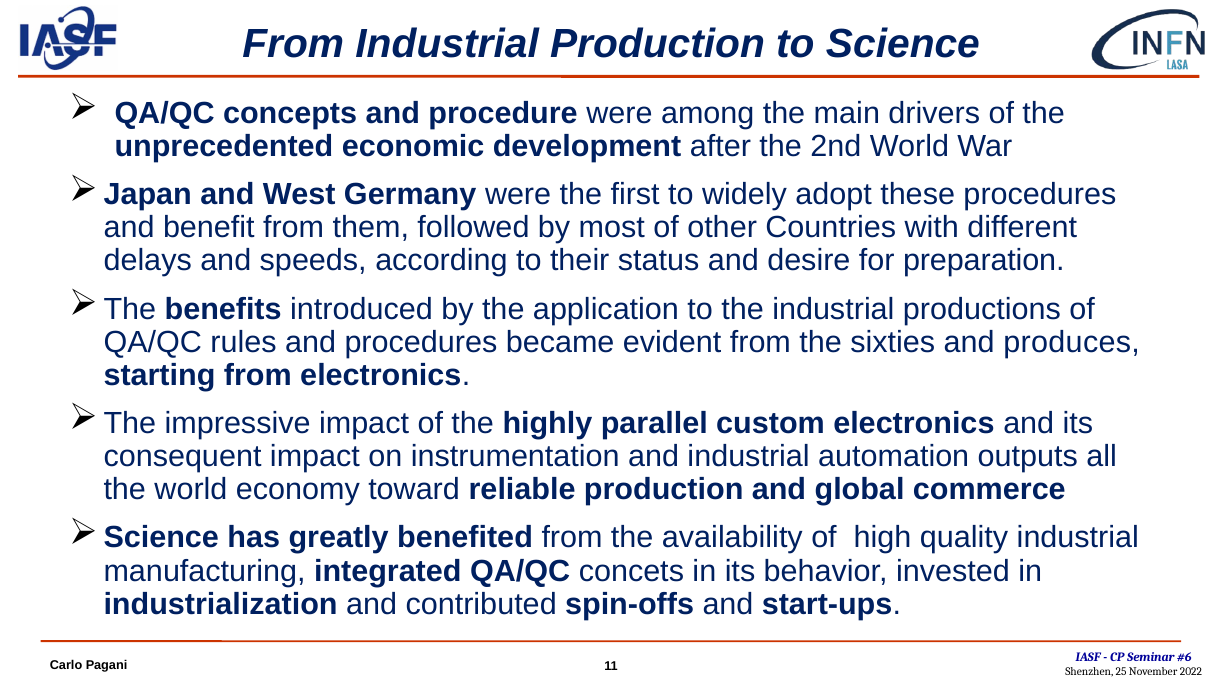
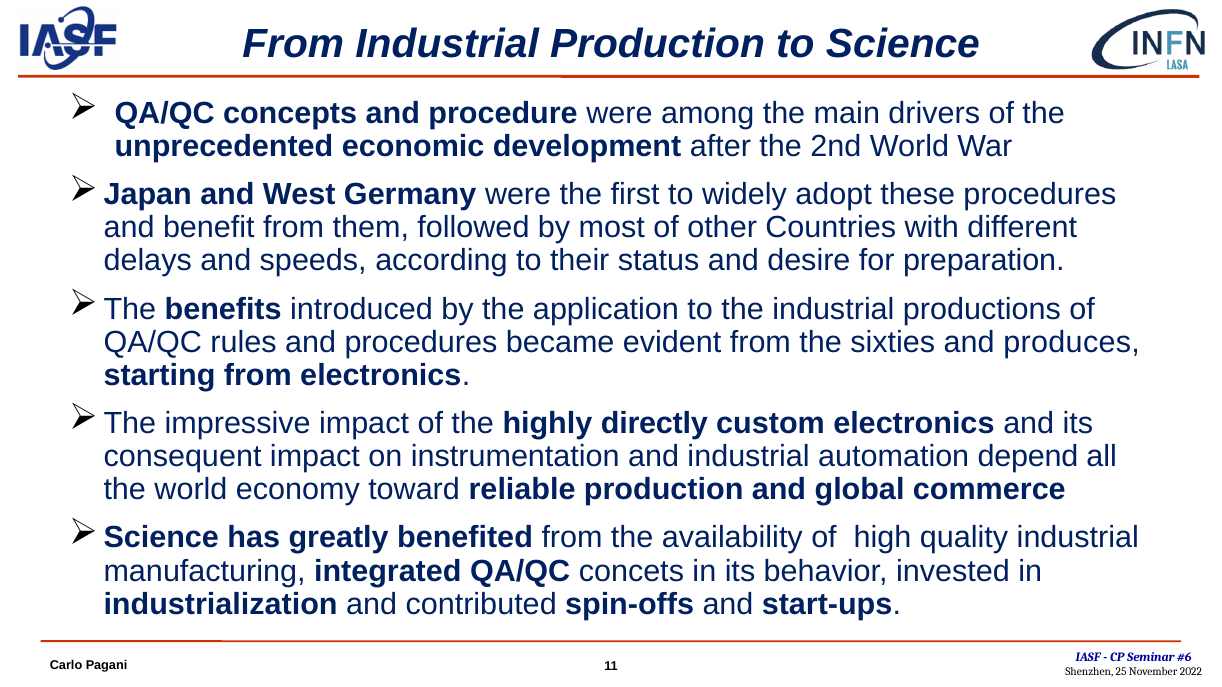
parallel: parallel -> directly
outputs: outputs -> depend
